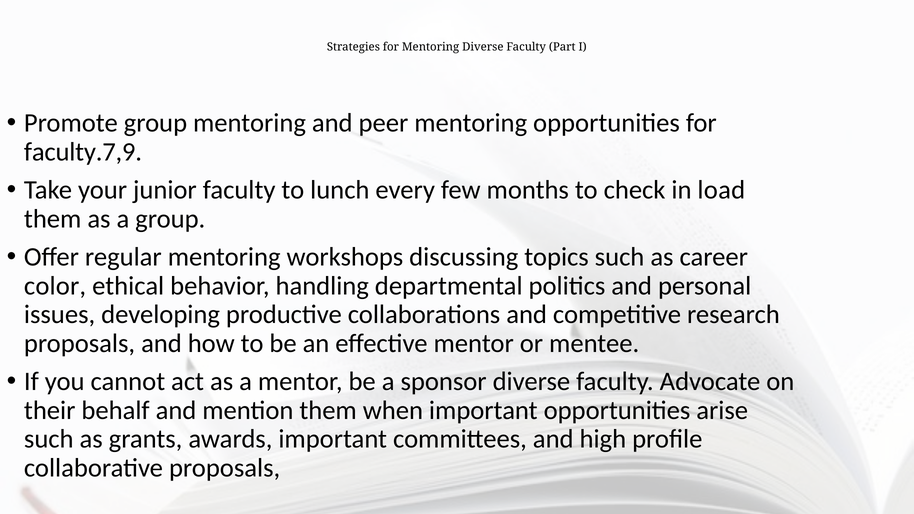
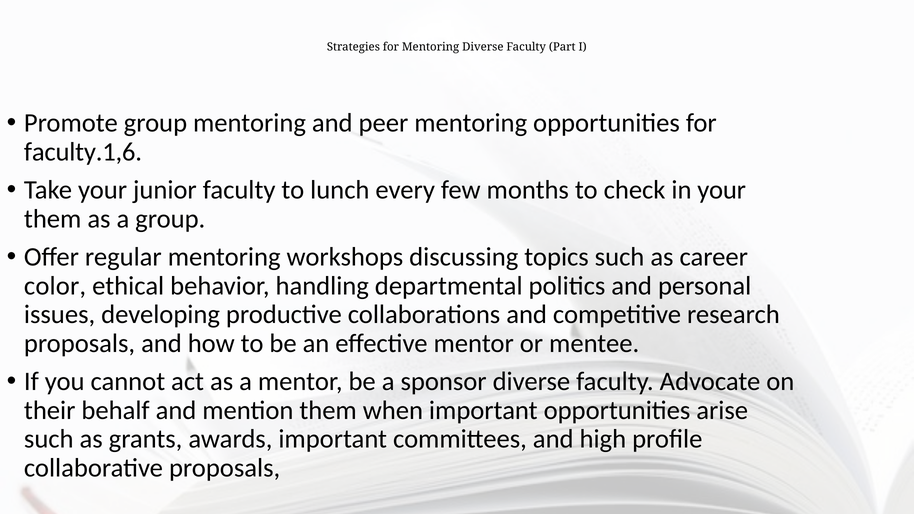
faculty.7,9: faculty.7,9 -> faculty.1,6
in load: load -> your
